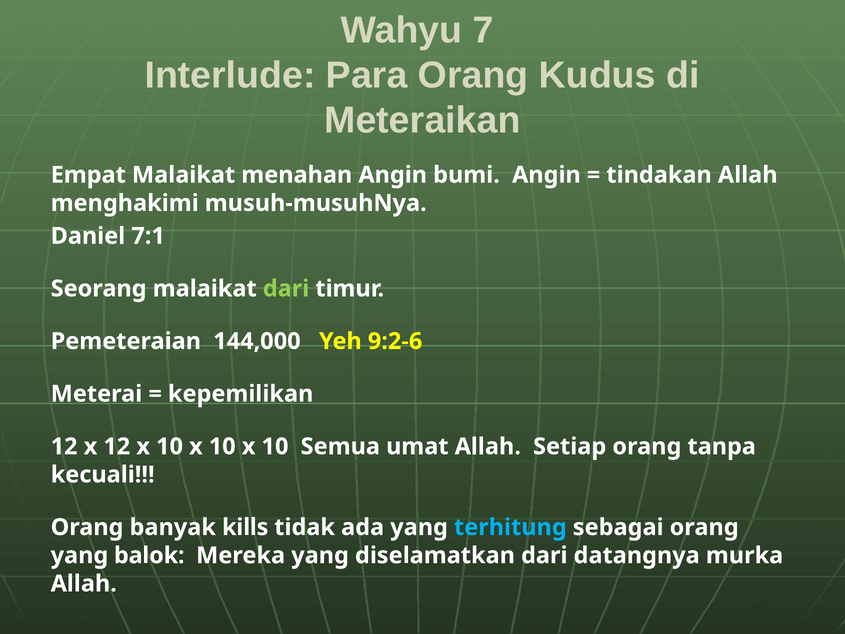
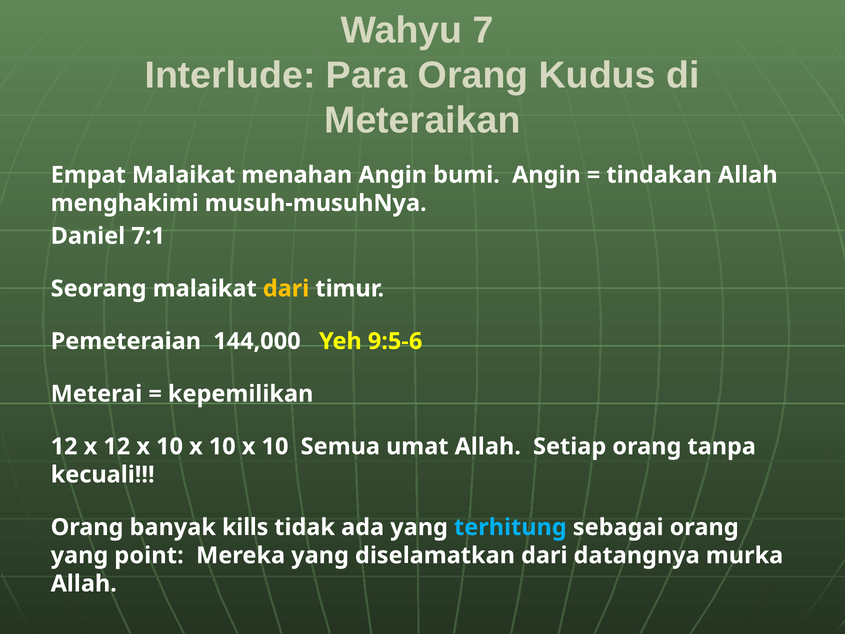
dari at (286, 289) colour: light green -> yellow
9:2-6: 9:2-6 -> 9:5-6
balok: balok -> point
